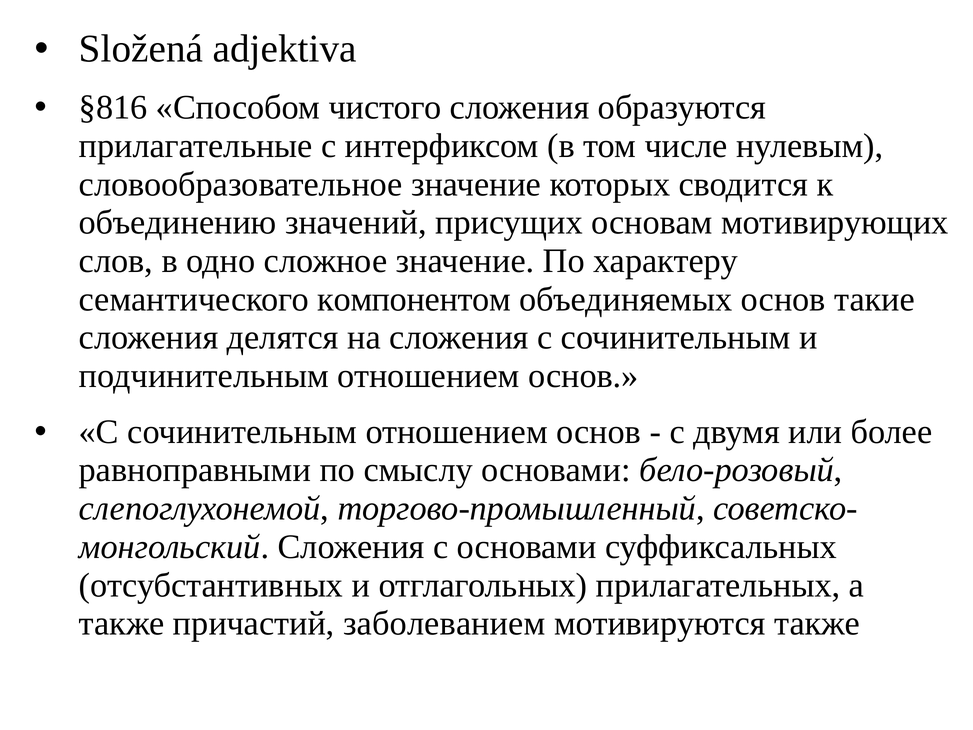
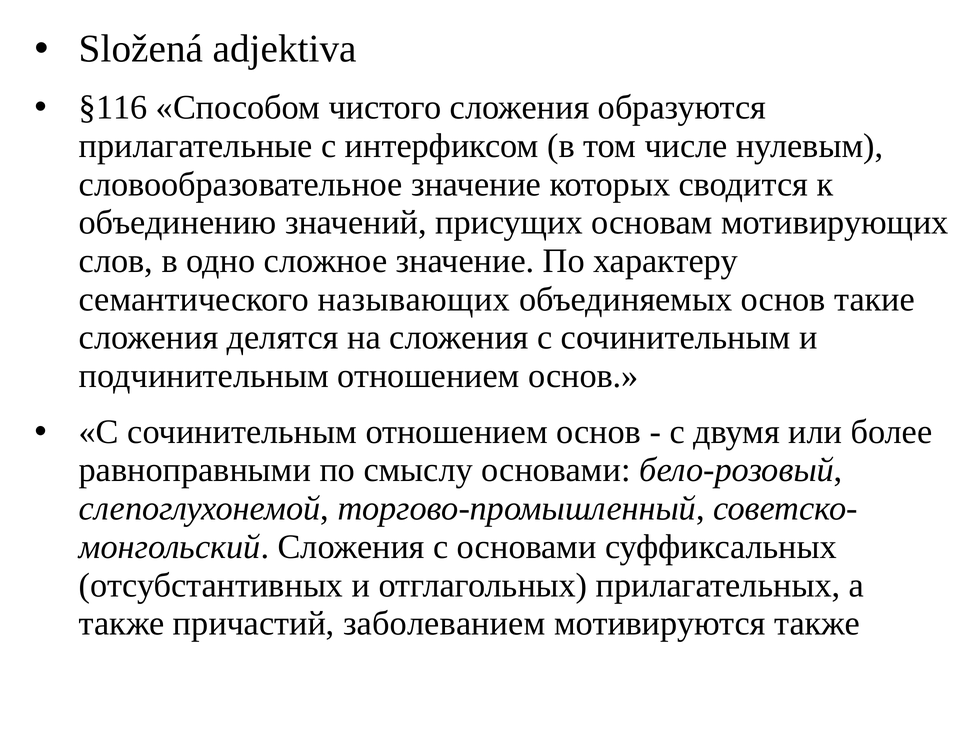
§816: §816 -> §116
компонентом: компонентом -> называющих
